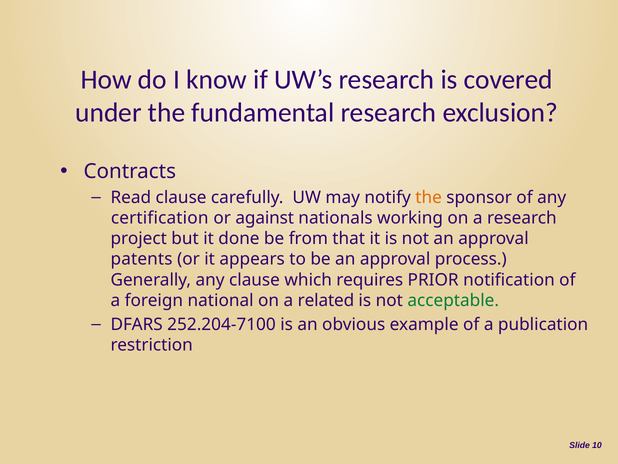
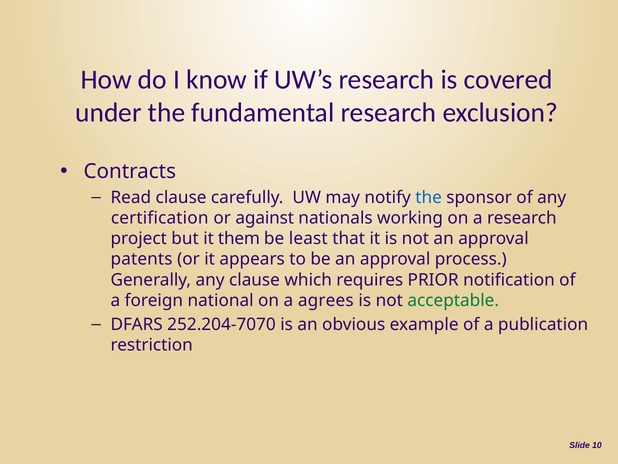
the at (429, 197) colour: orange -> blue
done: done -> them
from: from -> least
related: related -> agrees
252.204-7100: 252.204-7100 -> 252.204-7070
